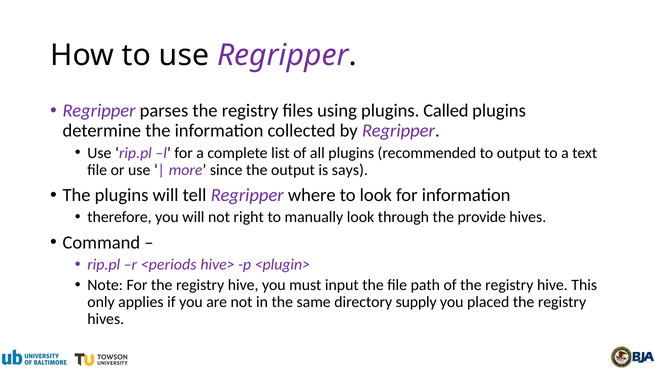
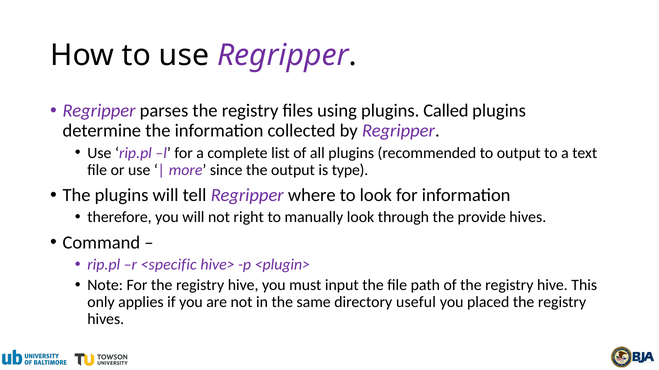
says: says -> type
<periods: <periods -> <specific
supply: supply -> useful
